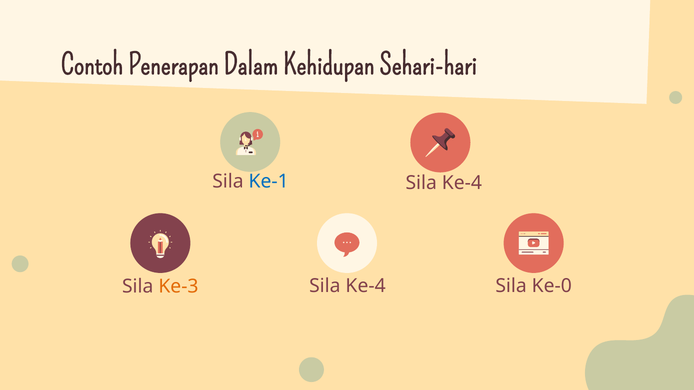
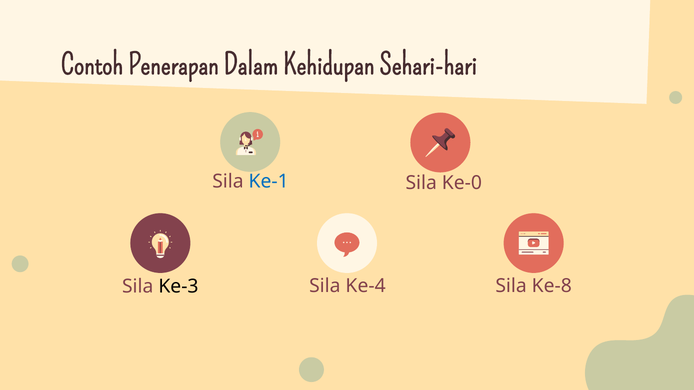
Ke-4 at (462, 183): Ke-4 -> Ke-0
Ke-0: Ke-0 -> Ke-8
Ke-3 colour: orange -> black
